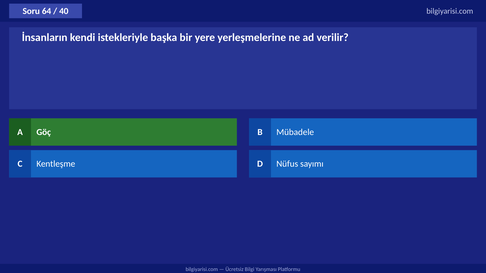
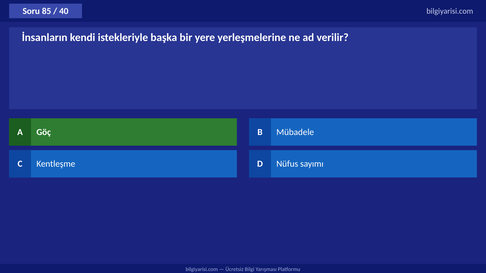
64: 64 -> 85
